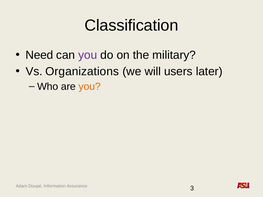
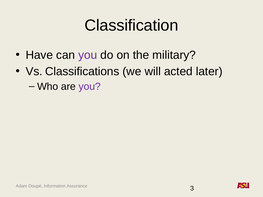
Need: Need -> Have
Organizations: Organizations -> Classifications
users: users -> acted
you at (90, 87) colour: orange -> purple
